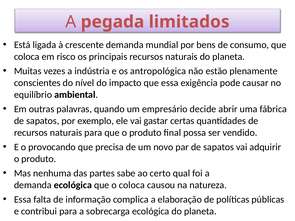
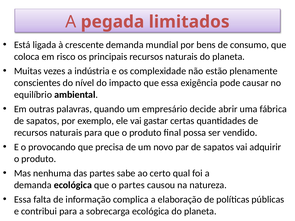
antropológica: antropológica -> complexidade
o coloca: coloca -> partes
